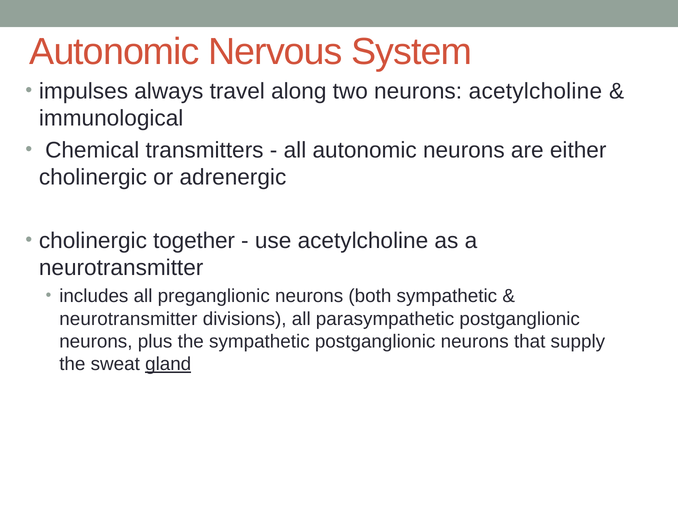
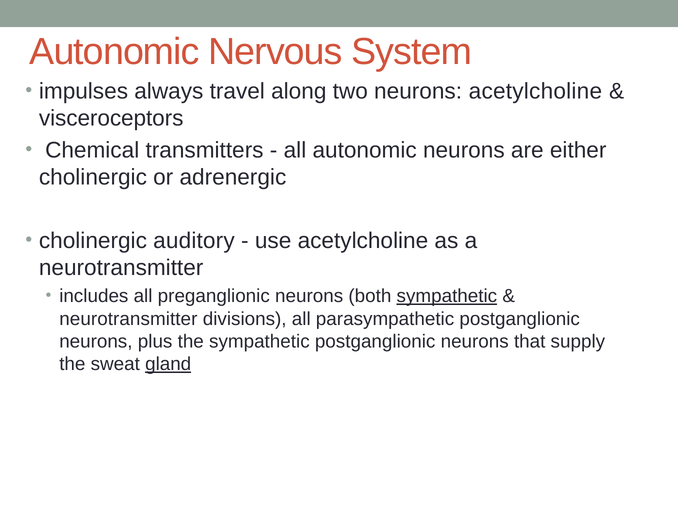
immunological: immunological -> visceroceptors
together: together -> auditory
sympathetic at (447, 296) underline: none -> present
